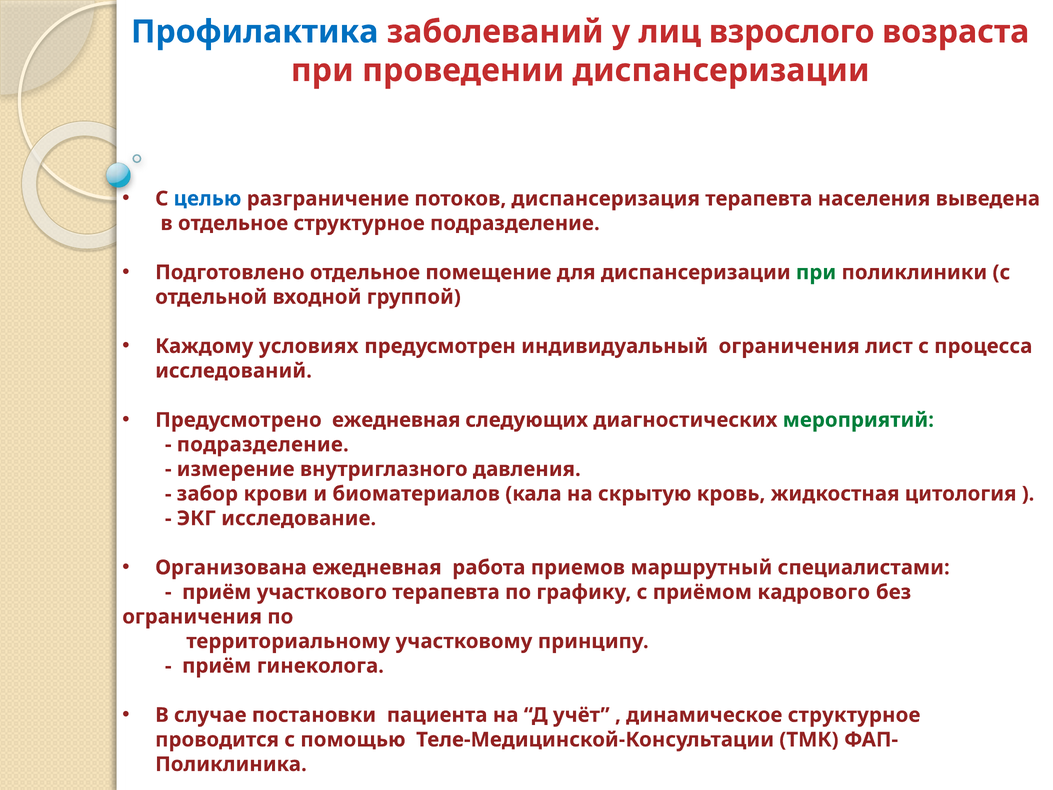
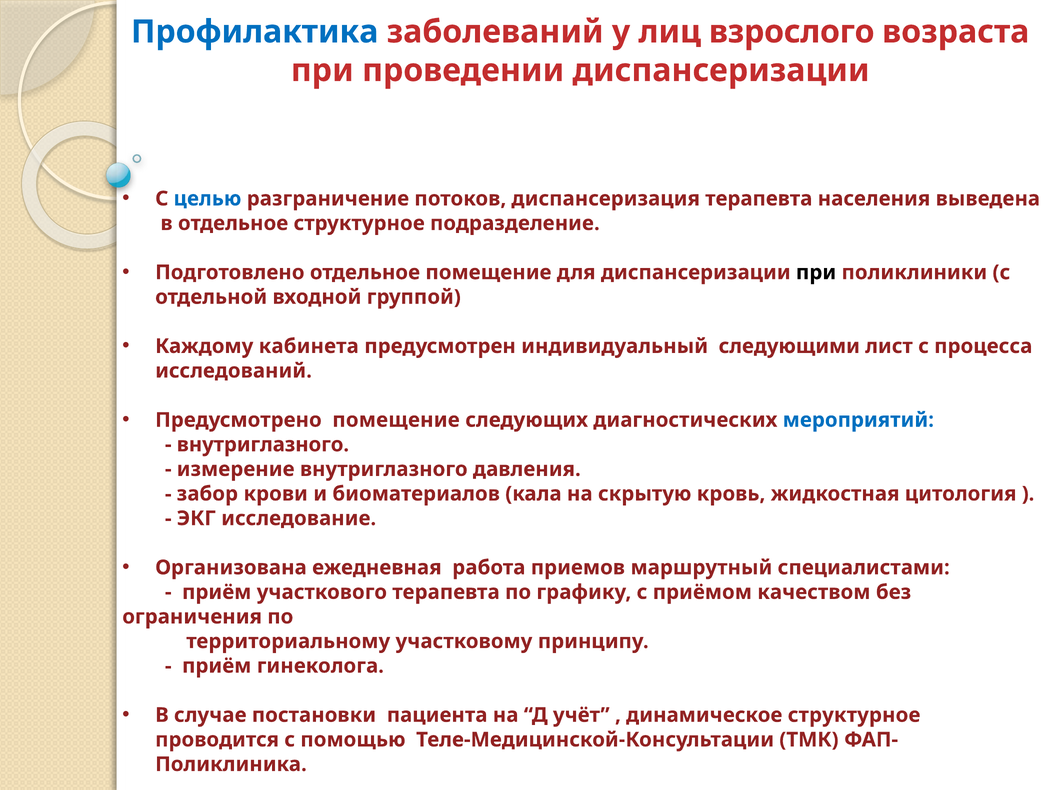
при at (816, 272) colour: green -> black
условиях: условиях -> кабинета
индивидуальный ограничения: ограничения -> следующими
Предусмотрено ежедневная: ежедневная -> помещение
мероприятий colour: green -> blue
подразделение at (263, 444): подразделение -> внутриглазного
кадрового: кадрового -> качеством
